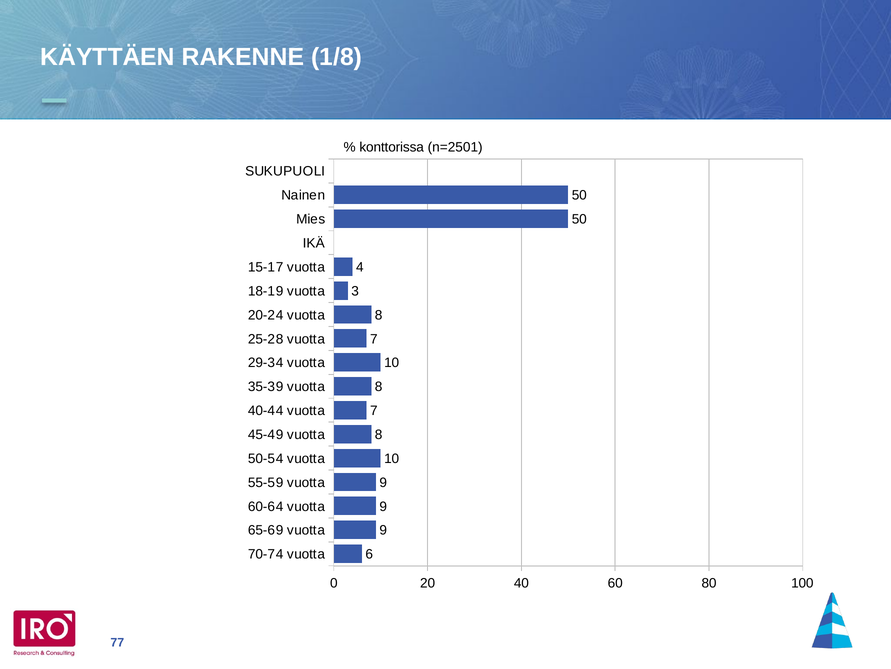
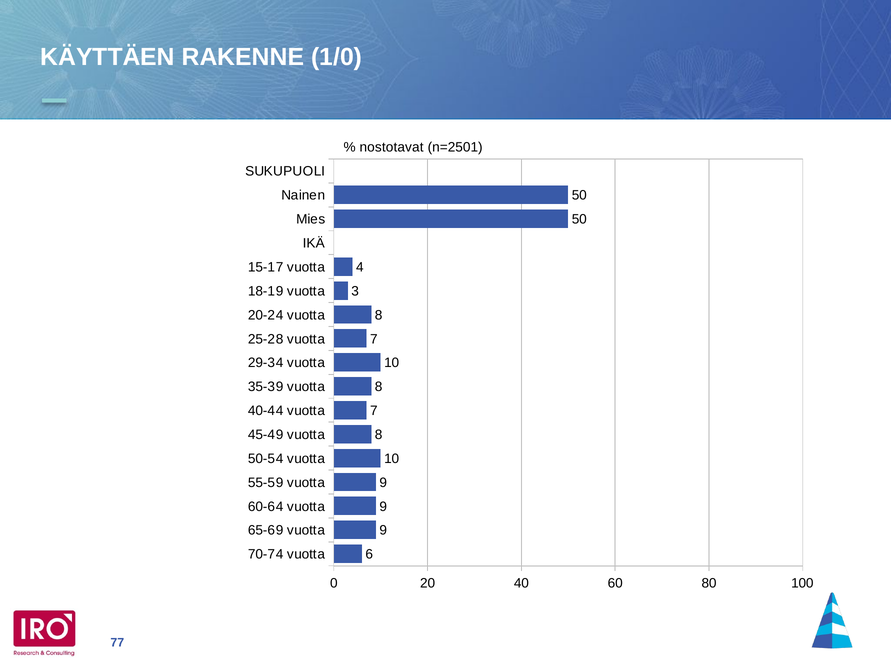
1/8: 1/8 -> 1/0
konttorissa: konttorissa -> nostotavat
